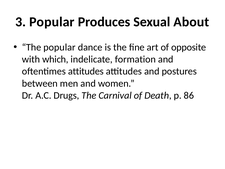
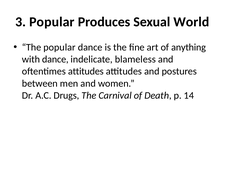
About: About -> World
opposite: opposite -> anything
with which: which -> dance
formation: formation -> blameless
86: 86 -> 14
